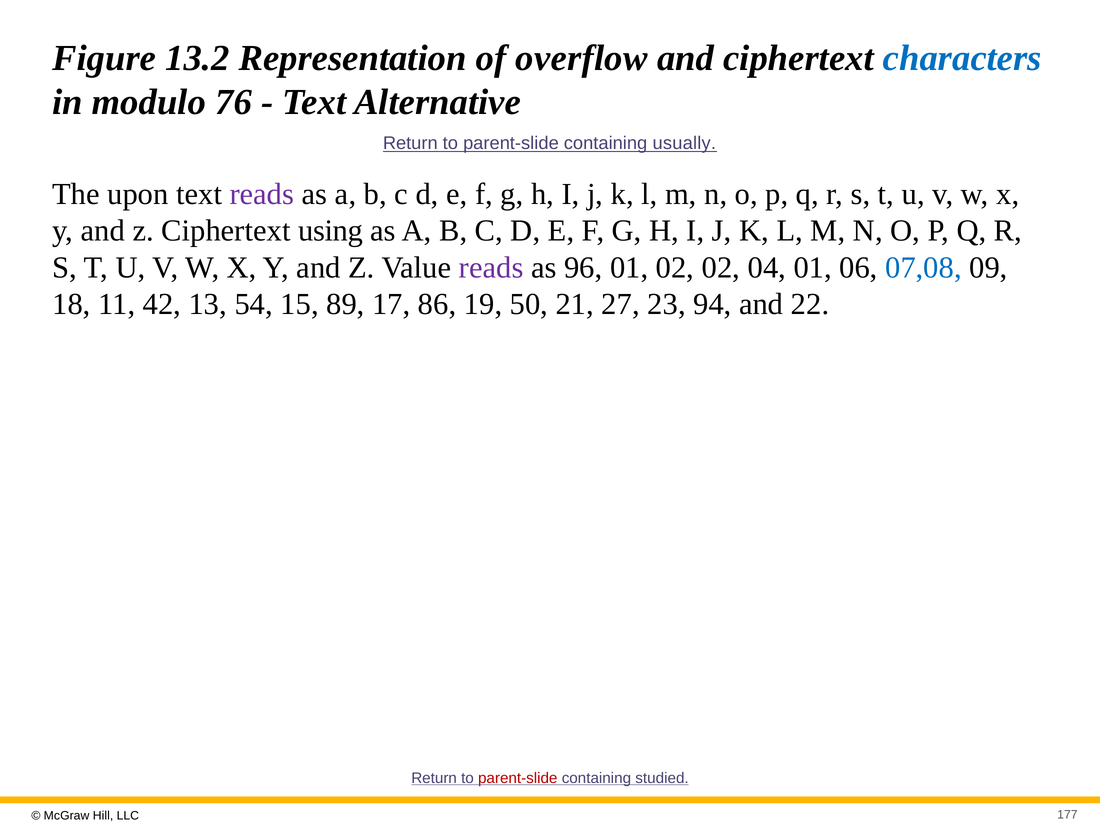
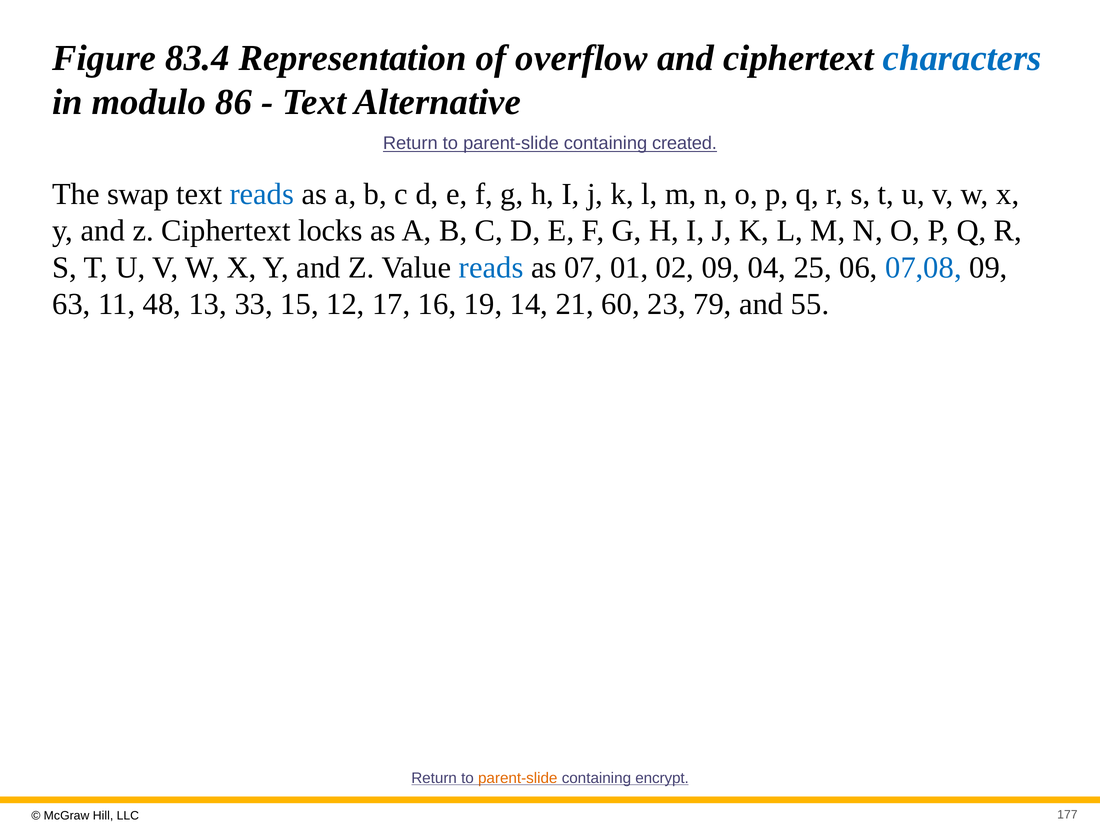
13.2: 13.2 -> 83.4
76: 76 -> 86
usually: usually -> created
upon: upon -> swap
reads at (262, 194) colour: purple -> blue
using: using -> locks
reads at (491, 267) colour: purple -> blue
96: 96 -> 07
02 02: 02 -> 09
04 01: 01 -> 25
18: 18 -> 63
42: 42 -> 48
54: 54 -> 33
89: 89 -> 12
86: 86 -> 16
50: 50 -> 14
27: 27 -> 60
94: 94 -> 79
22: 22 -> 55
parent-slide at (518, 778) colour: red -> orange
studied: studied -> encrypt
